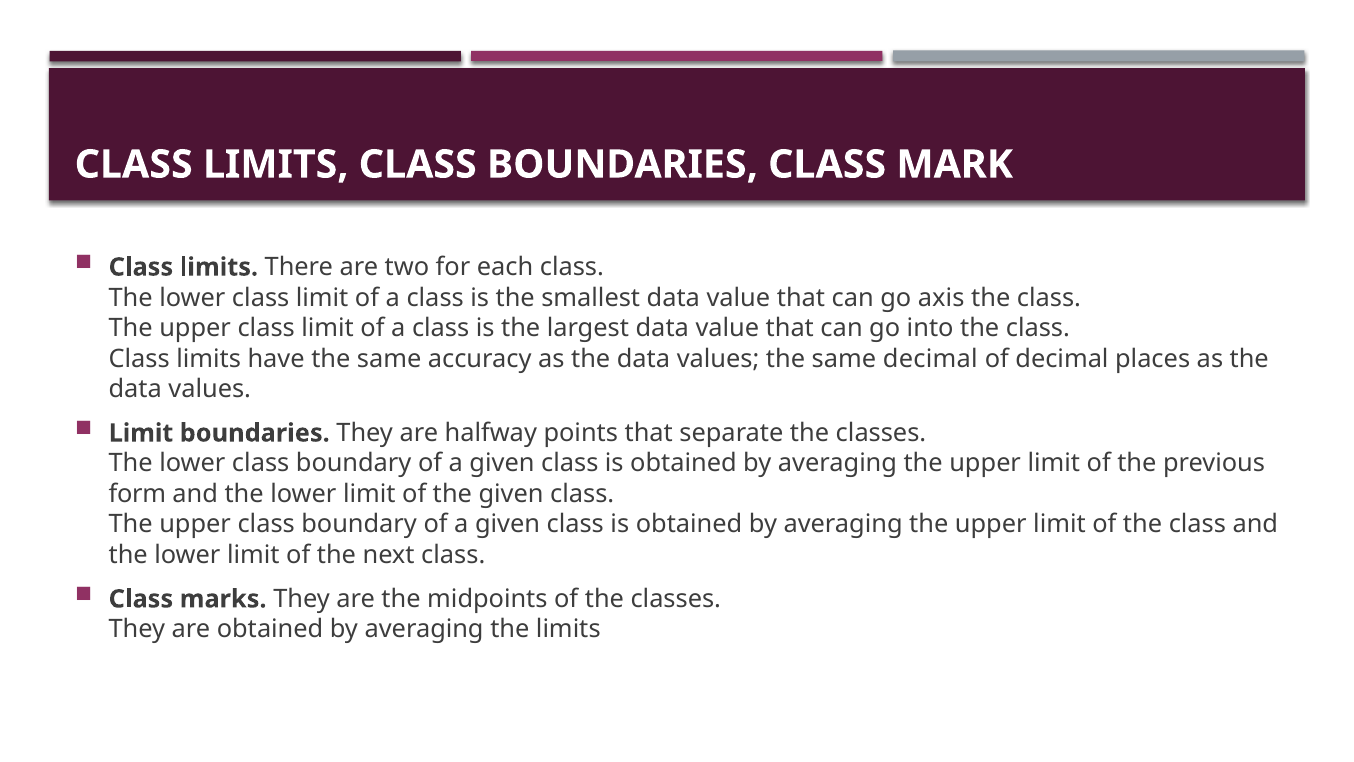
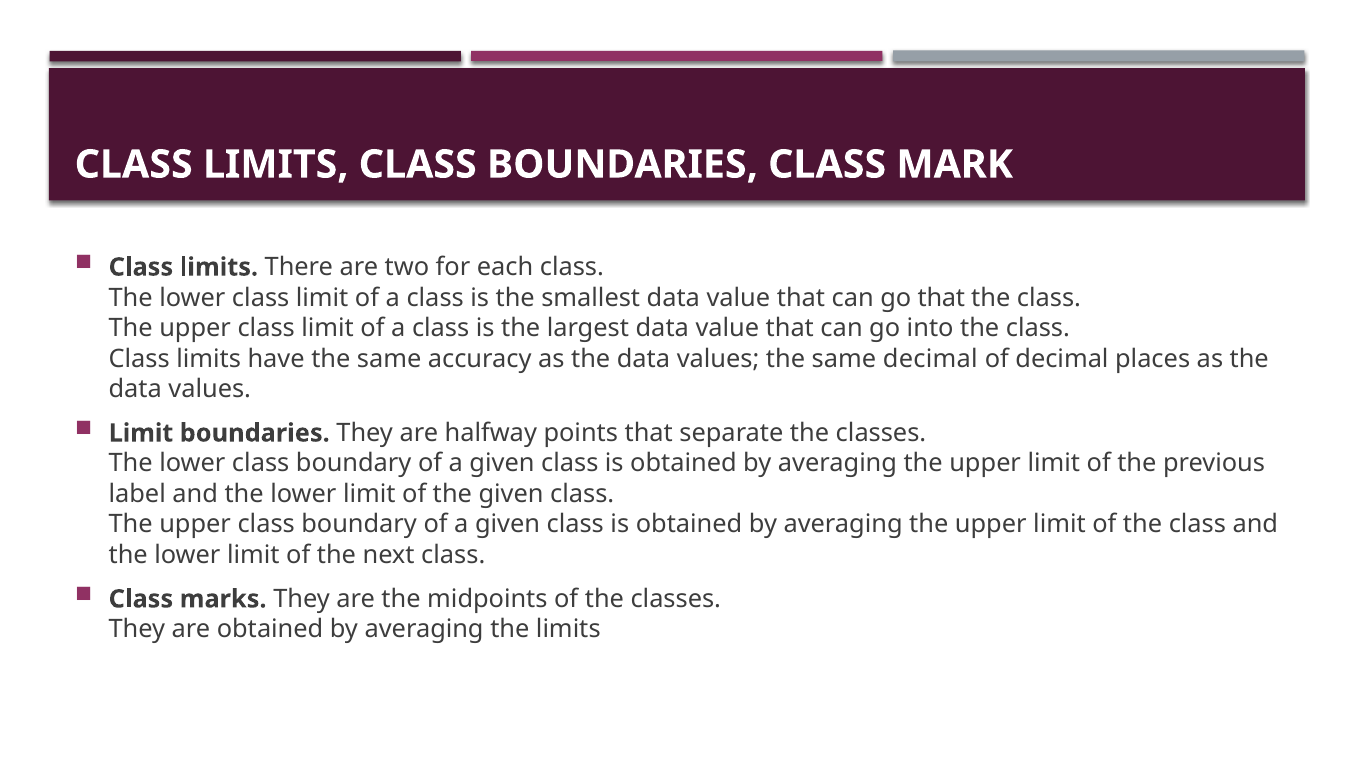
go axis: axis -> that
form: form -> label
